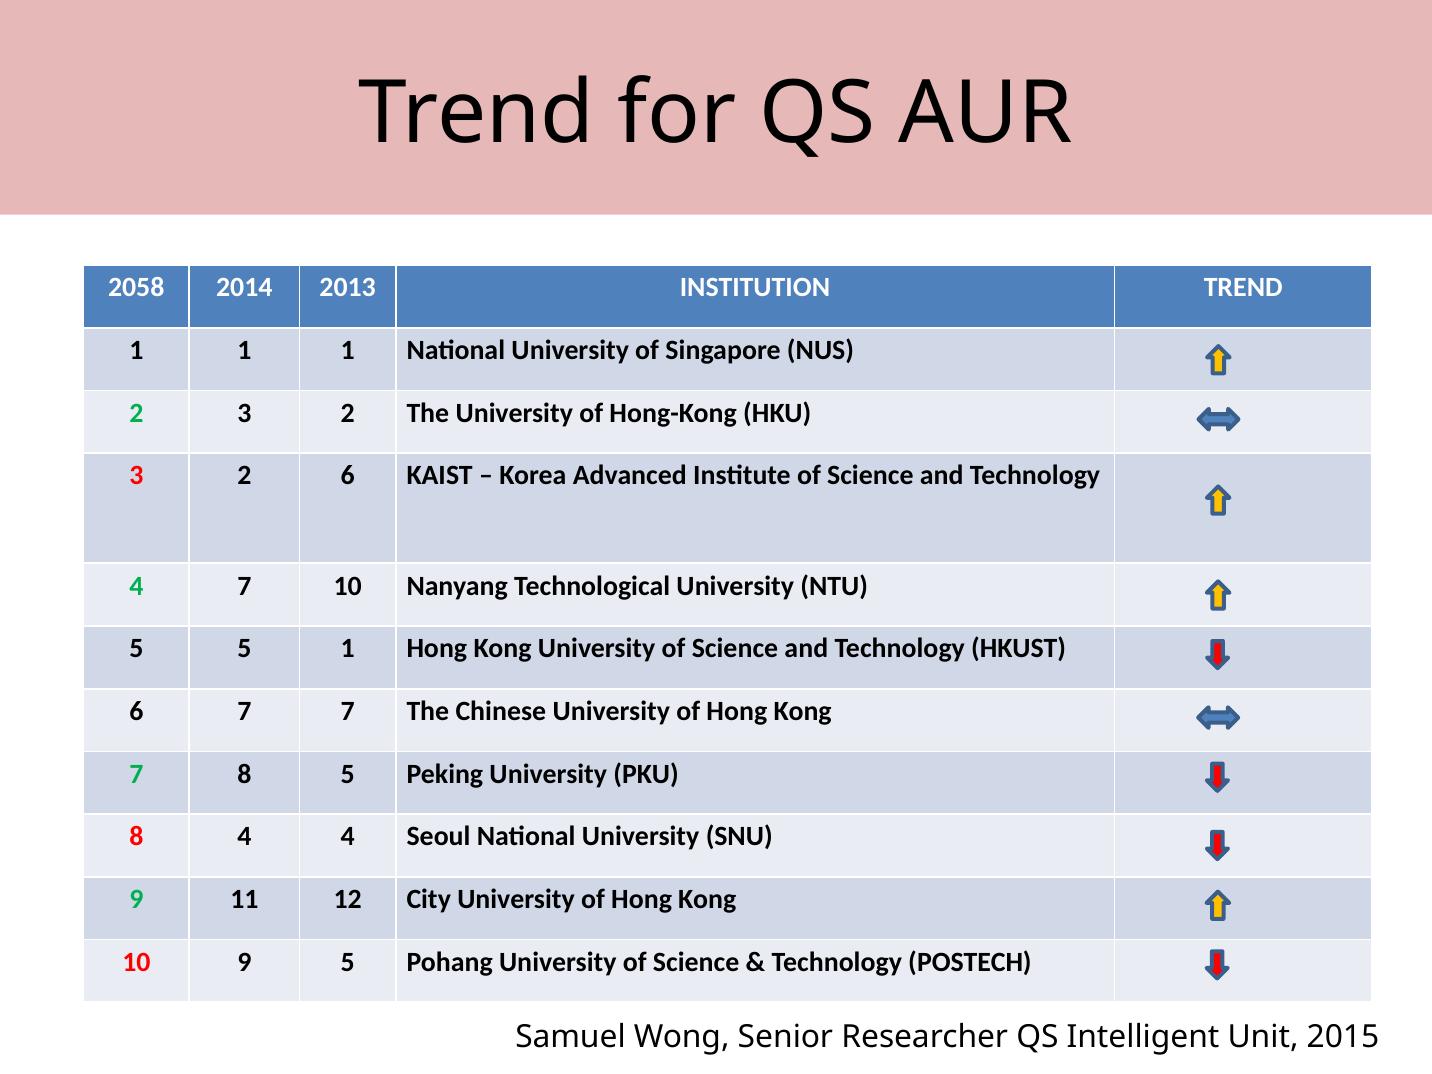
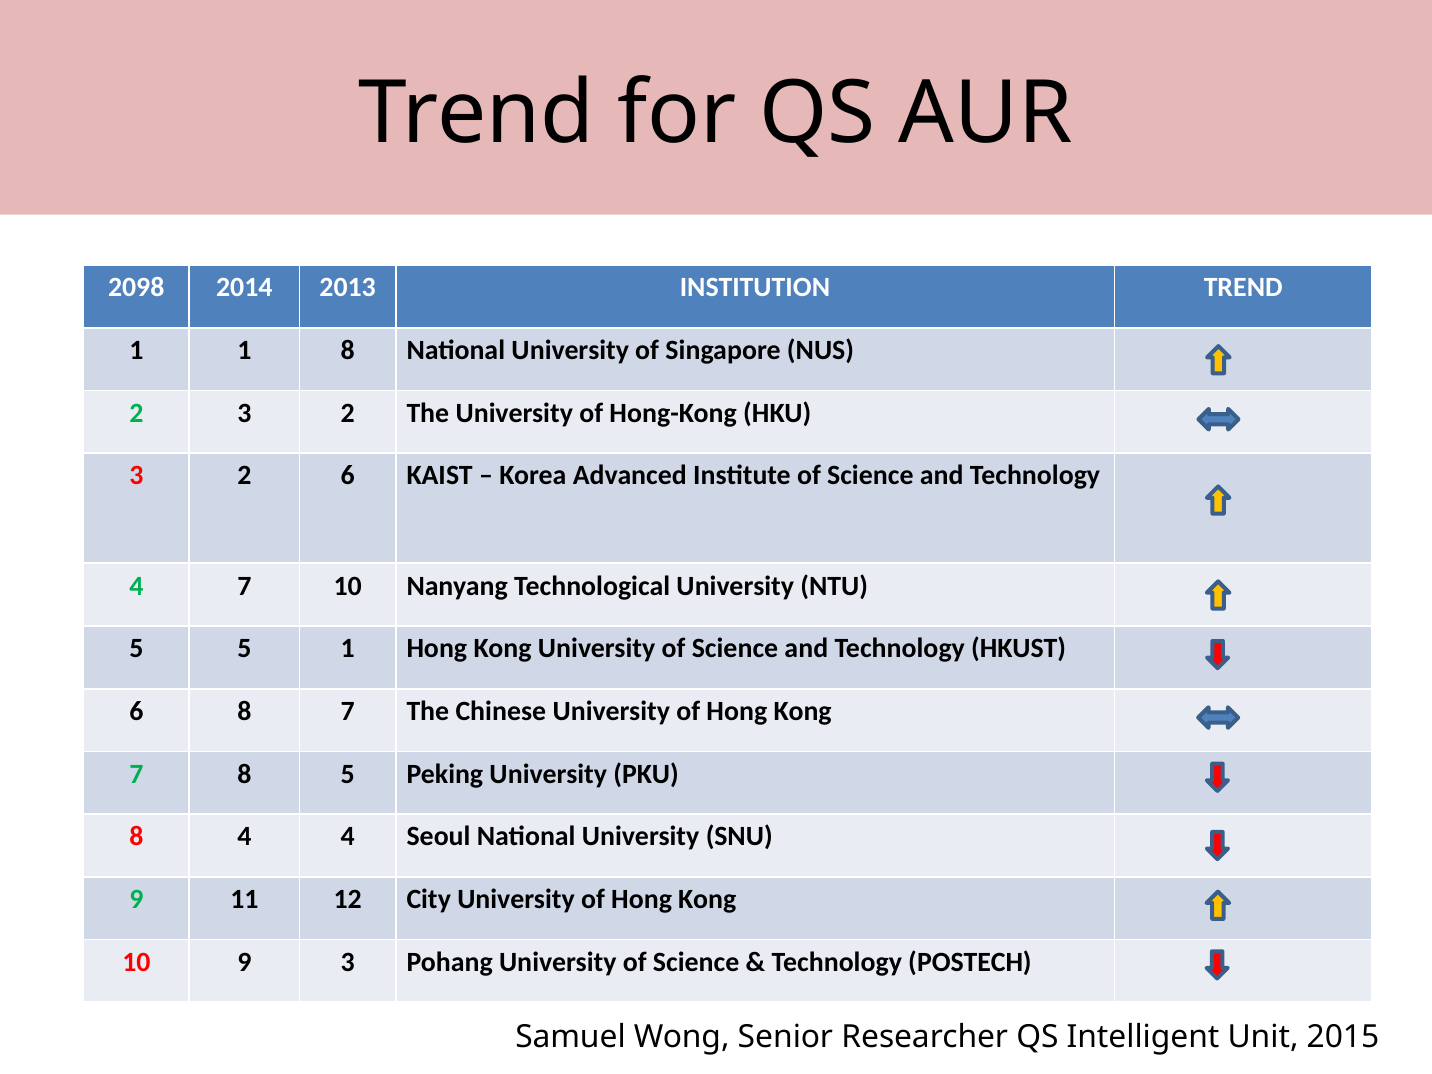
2058: 2058 -> 2098
1 1 1: 1 -> 8
6 7: 7 -> 8
9 5: 5 -> 3
